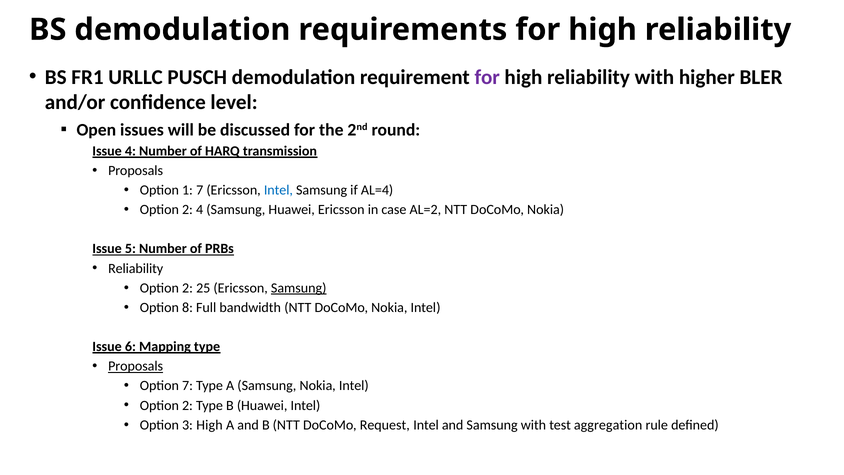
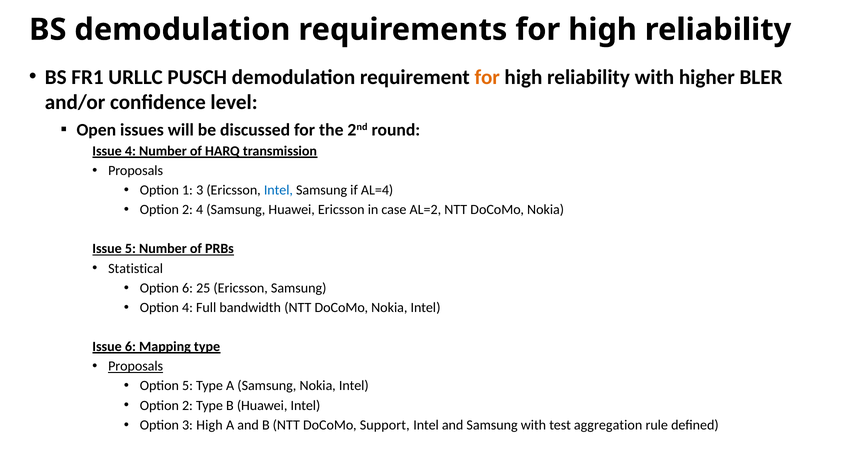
for at (487, 77) colour: purple -> orange
1 7: 7 -> 3
Reliability at (136, 268): Reliability -> Statistical
2 at (187, 288): 2 -> 6
Samsung at (299, 288) underline: present -> none
Option 8: 8 -> 4
Option 7: 7 -> 5
Request: Request -> Support
